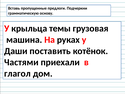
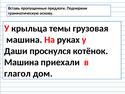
поставить: поставить -> проснулся
Частями at (21, 62): Частями -> Машина
